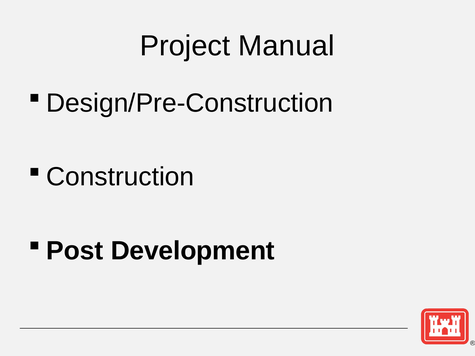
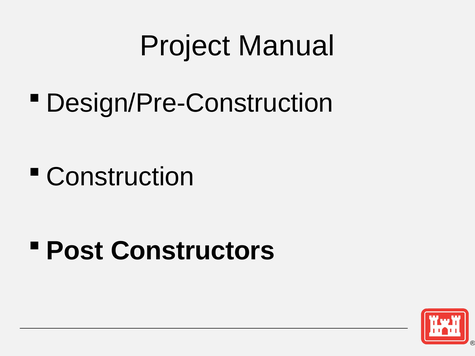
Development: Development -> Constructors
